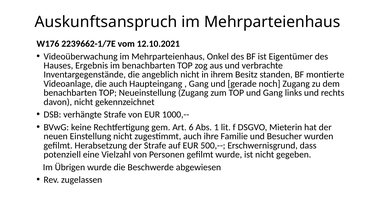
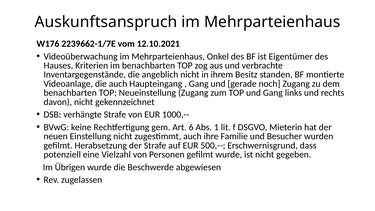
Ergebnis: Ergebnis -> Kriterien
